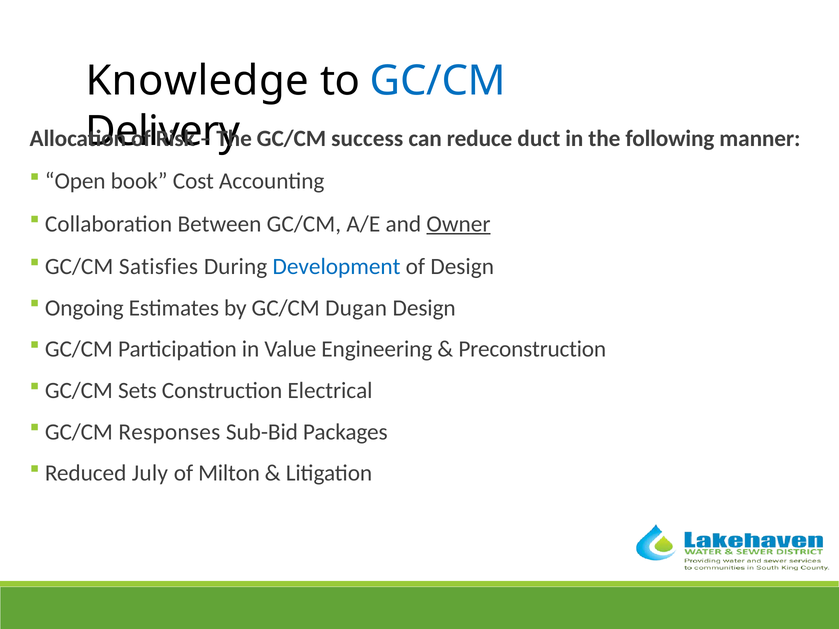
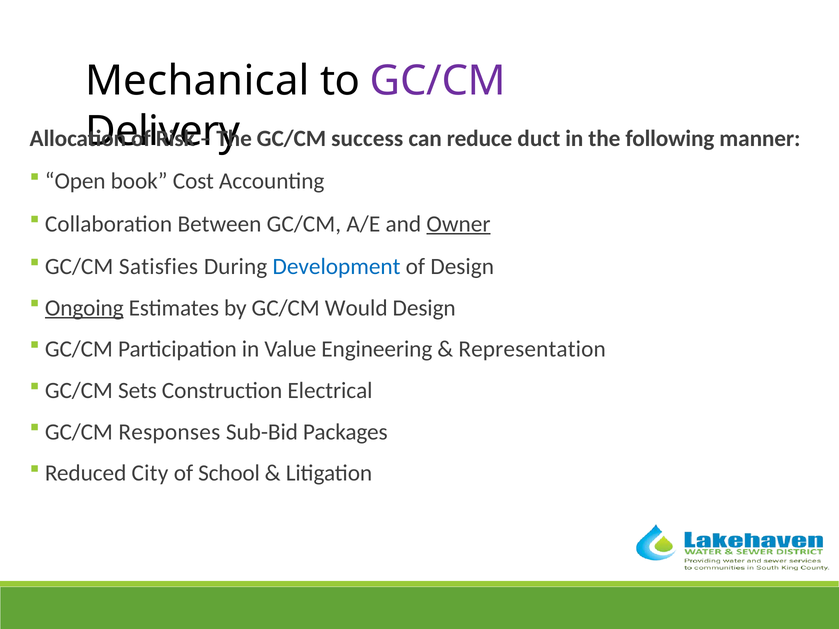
Knowledge: Knowledge -> Mechanical
GC/CM at (438, 81) colour: blue -> purple
Ongoing underline: none -> present
Dugan: Dugan -> Would
Preconstruction: Preconstruction -> Representation
July: July -> City
Milton: Milton -> School
